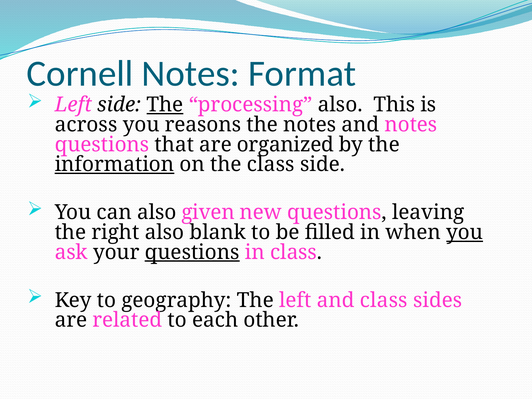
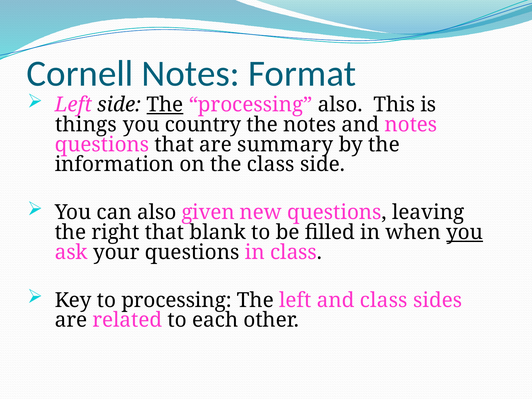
across: across -> things
reasons: reasons -> country
organized: organized -> summary
information underline: present -> none
right also: also -> that
questions at (192, 252) underline: present -> none
to geography: geography -> processing
